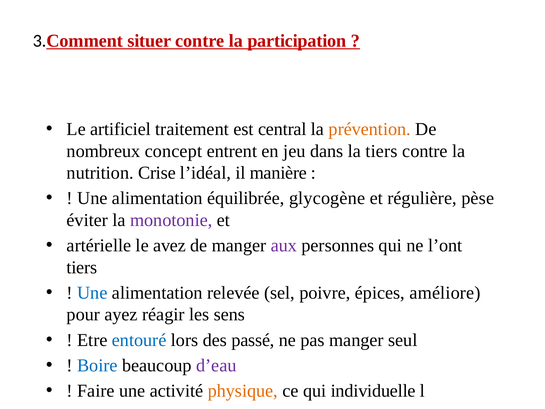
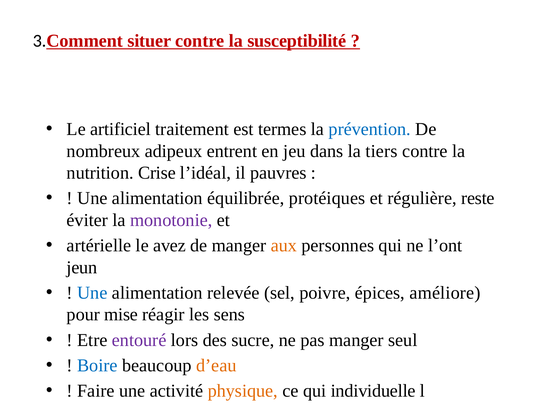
participation: participation -> susceptibilité
central: central -> termes
prévention colour: orange -> blue
concept: concept -> adipeux
manière: manière -> pauvres
glycogène: glycogène -> protéiques
pèse: pèse -> reste
aux colour: purple -> orange
tiers at (82, 267): tiers -> jeun
ayez: ayez -> mise
entouré colour: blue -> purple
passé: passé -> sucre
d’eau colour: purple -> orange
